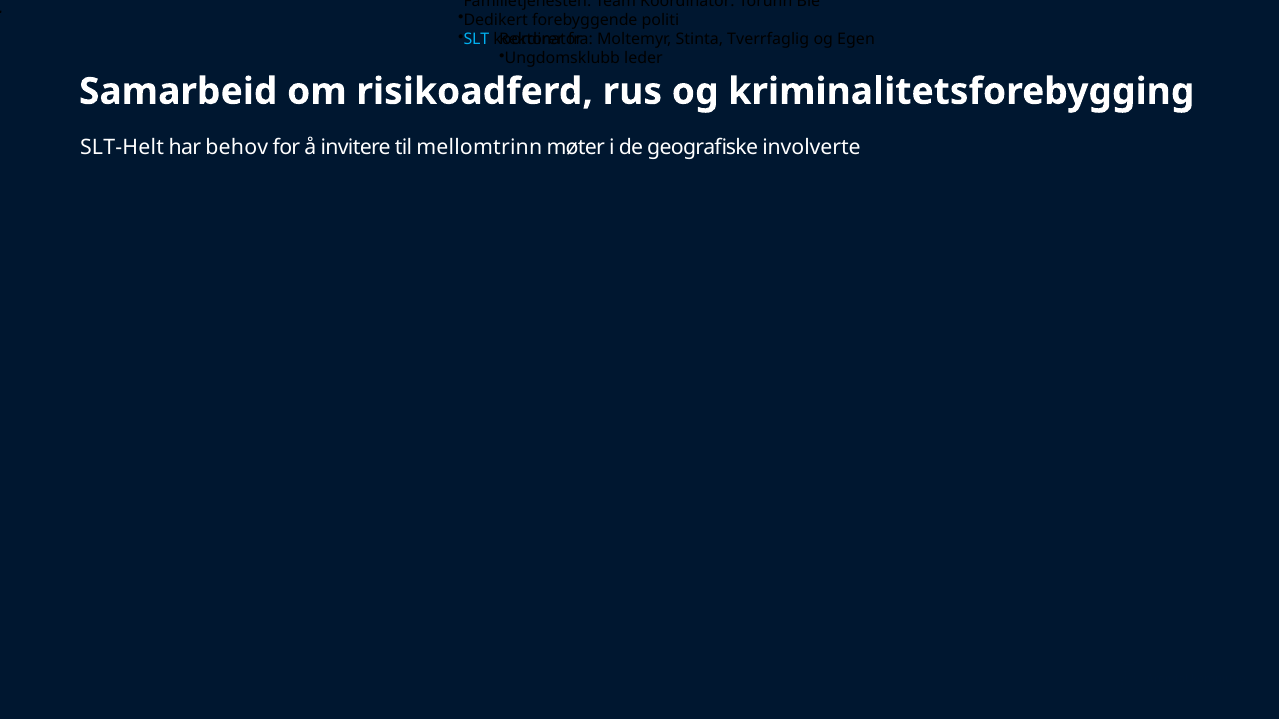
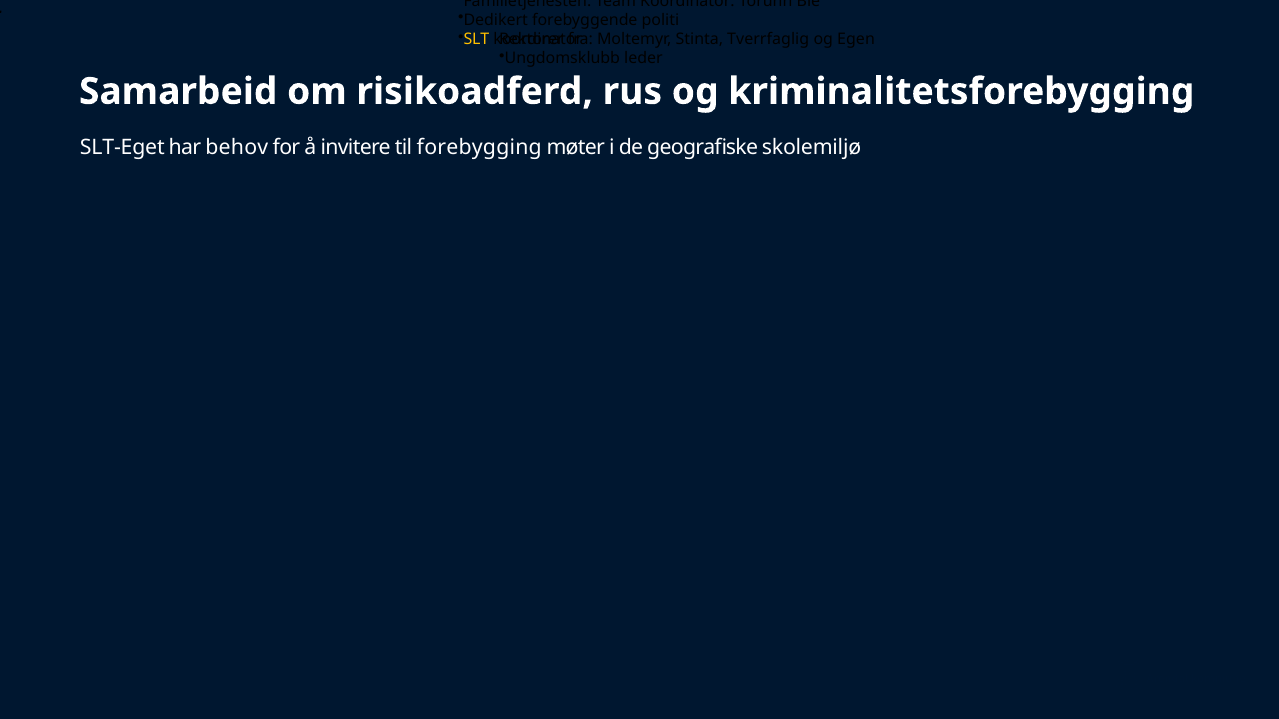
SLT colour: light blue -> yellow
SLT-Helt: SLT-Helt -> SLT-Eget
mellomtrinn: mellomtrinn -> forebygging
involverte: involverte -> skolemiljø
